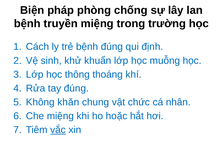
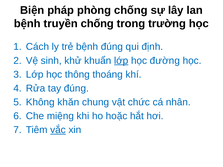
truyền miệng: miệng -> chống
lớp at (121, 61) underline: none -> present
muỗng: muỗng -> đường
